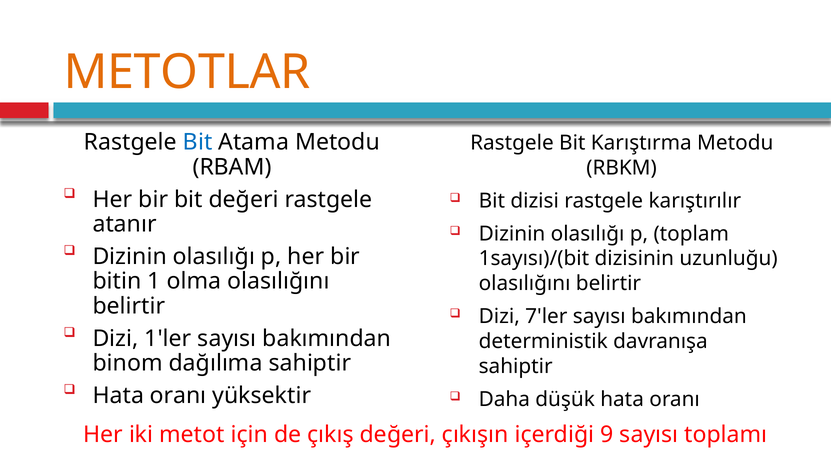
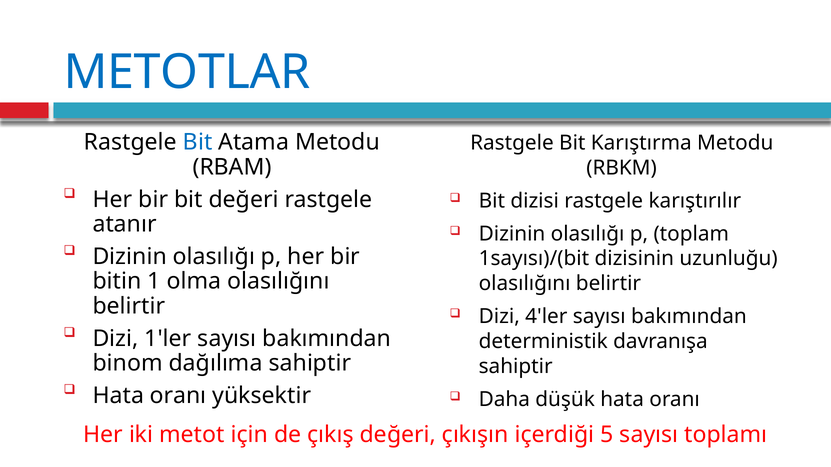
METOTLAR colour: orange -> blue
7'ler: 7'ler -> 4'ler
9: 9 -> 5
